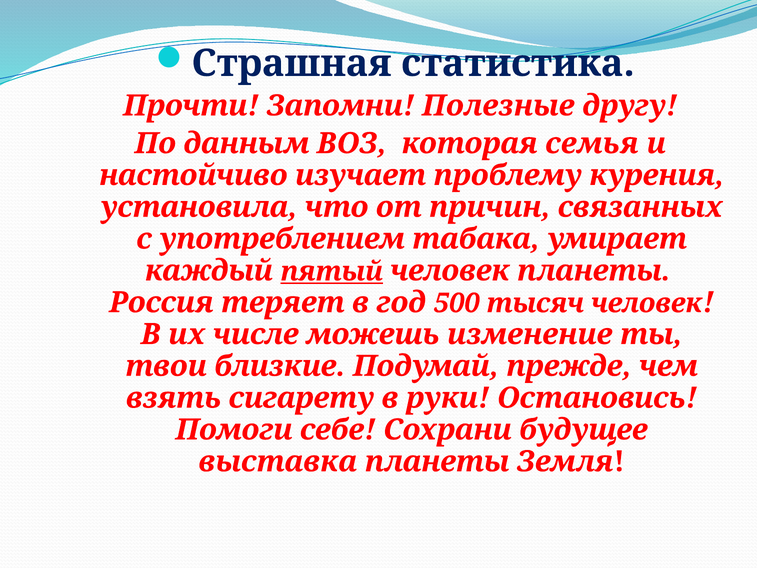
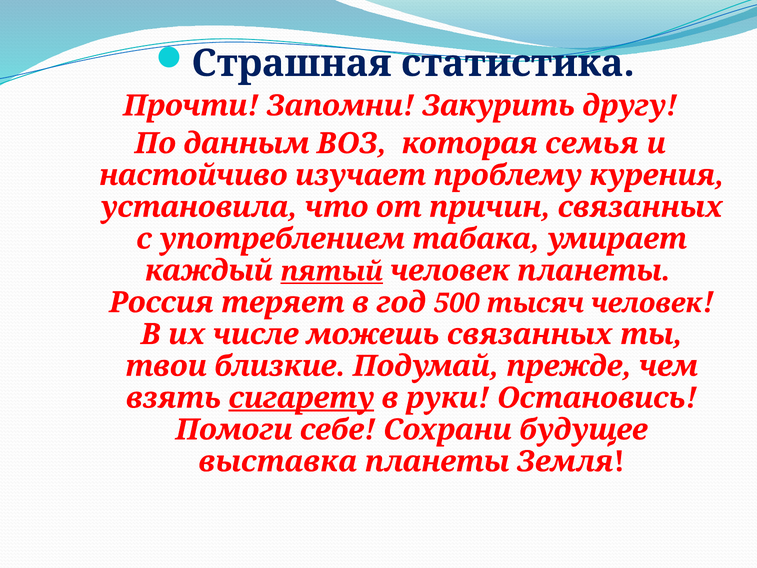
Полезные: Полезные -> Закурить
можешь изменение: изменение -> связанных
сигарету underline: none -> present
